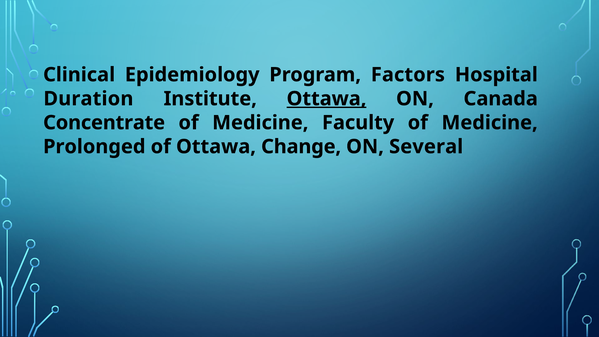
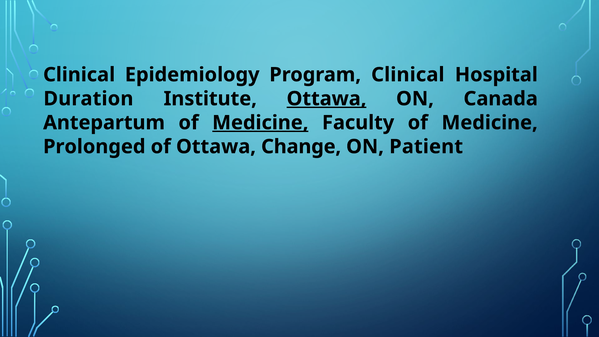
Program Factors: Factors -> Clinical
Concentrate: Concentrate -> Antepartum
Medicine at (260, 123) underline: none -> present
Several: Several -> Patient
